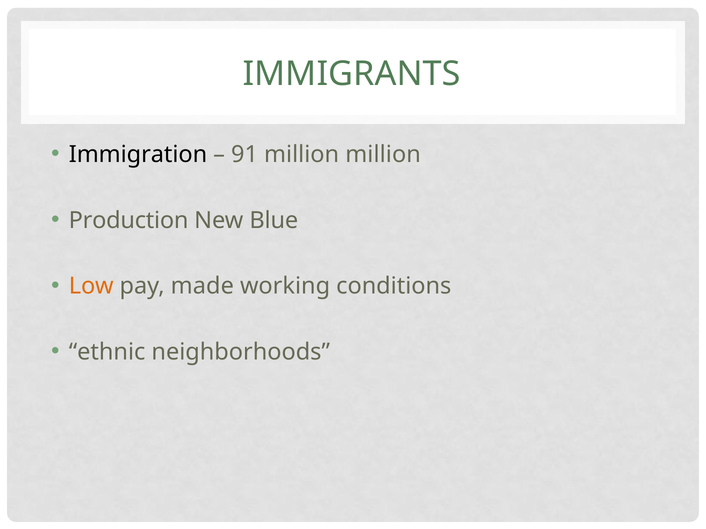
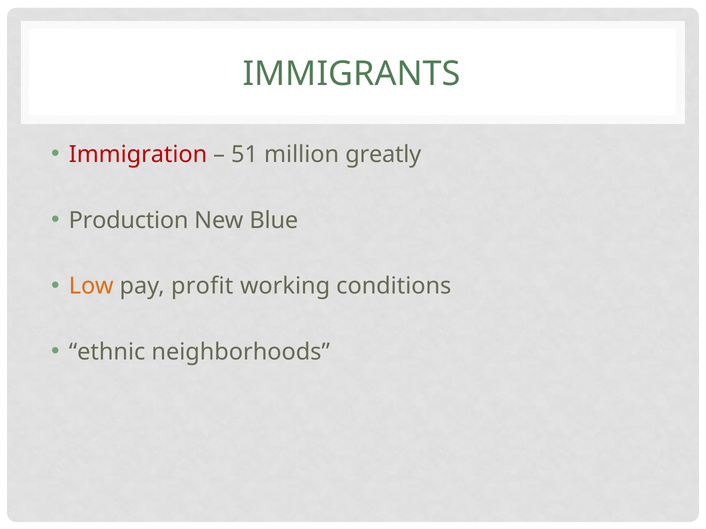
Immigration colour: black -> red
91: 91 -> 51
million million: million -> greatly
made: made -> profit
